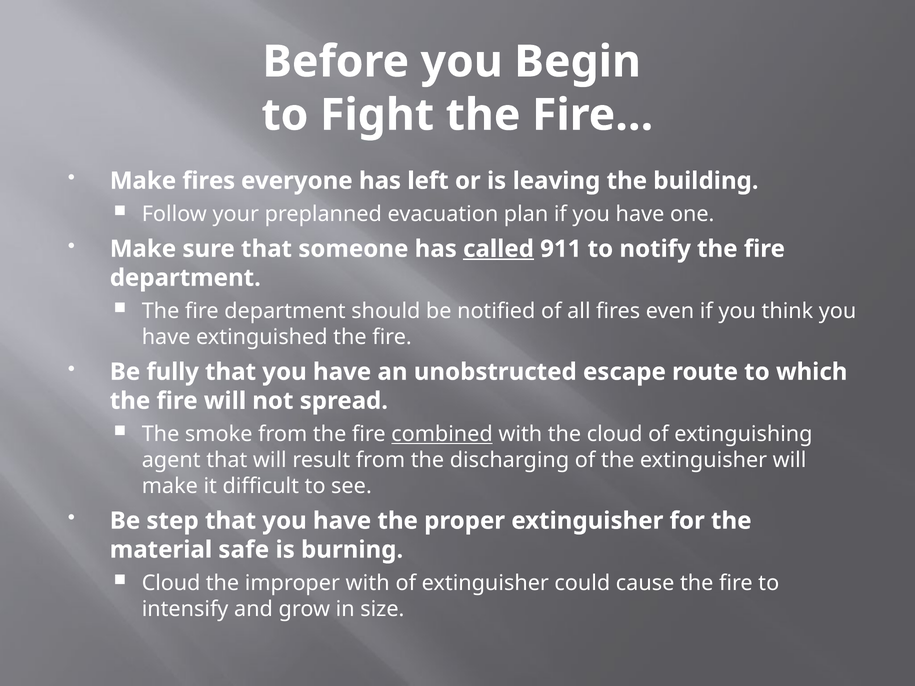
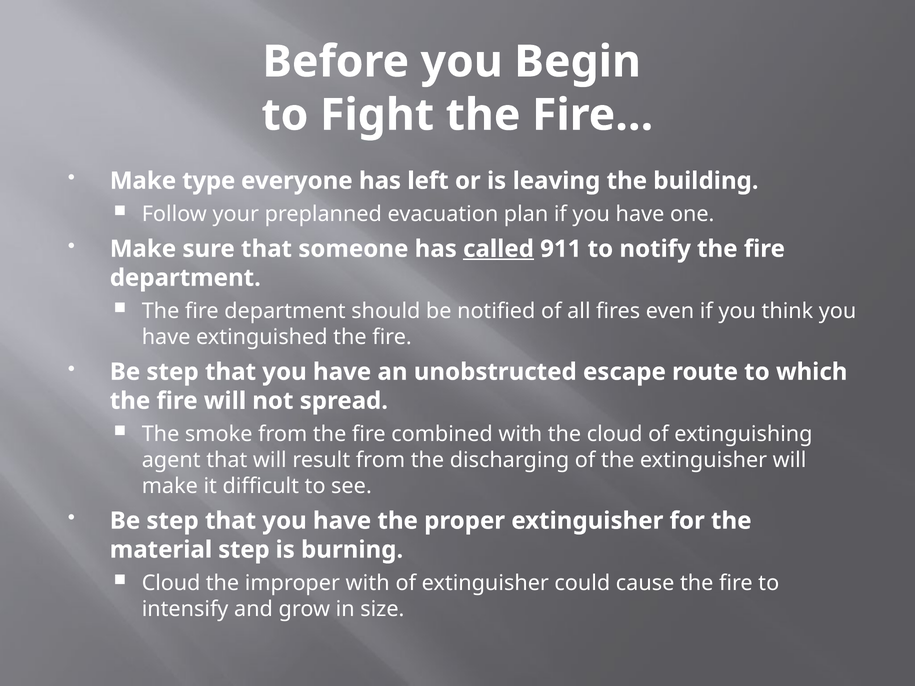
Make fires: fires -> type
fully at (173, 372): fully -> step
combined underline: present -> none
material safe: safe -> step
